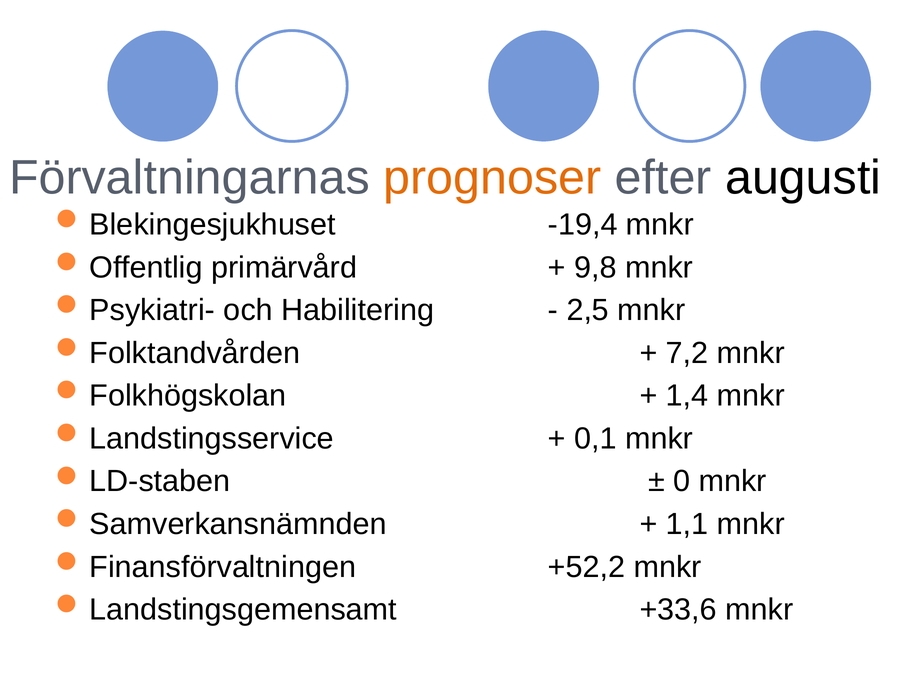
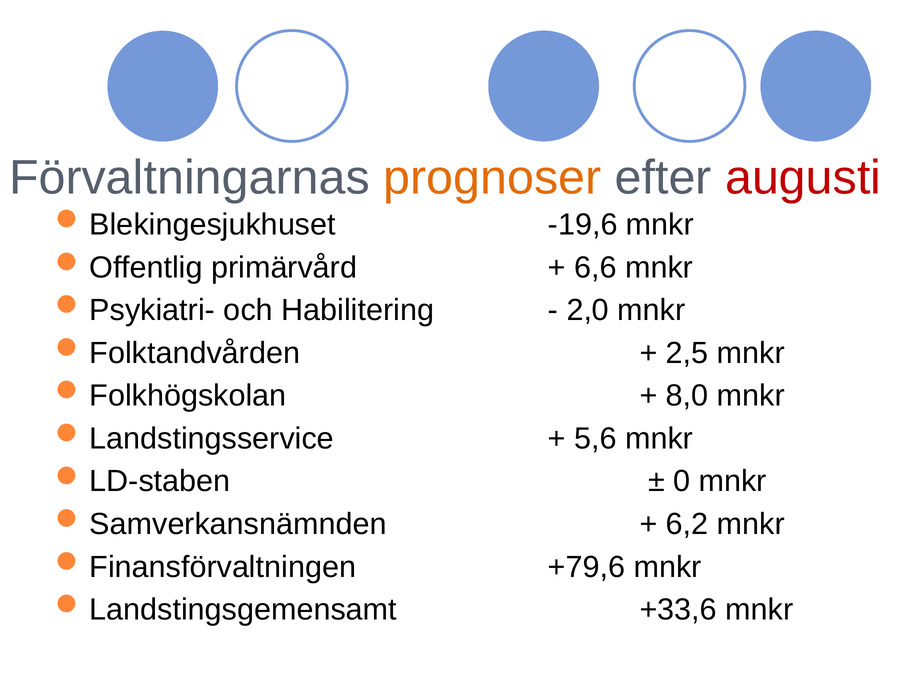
augusti colour: black -> red
-19,4: -19,4 -> -19,6
9,8: 9,8 -> 6,6
2,5: 2,5 -> 2,0
7,2: 7,2 -> 2,5
1,4: 1,4 -> 8,0
0,1: 0,1 -> 5,6
1,1: 1,1 -> 6,2
+52,2: +52,2 -> +79,6
